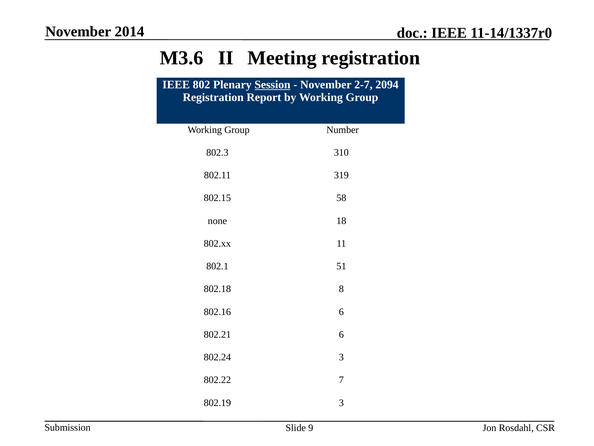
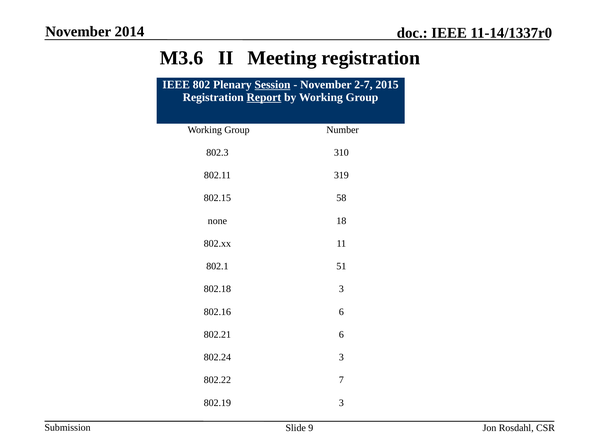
2094: 2094 -> 2015
Report underline: none -> present
802.18 8: 8 -> 3
